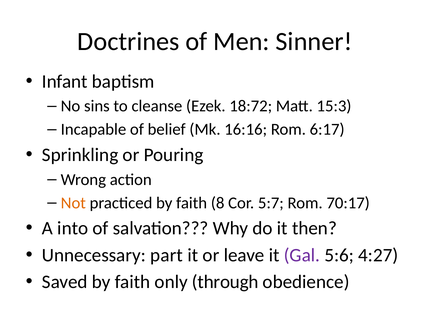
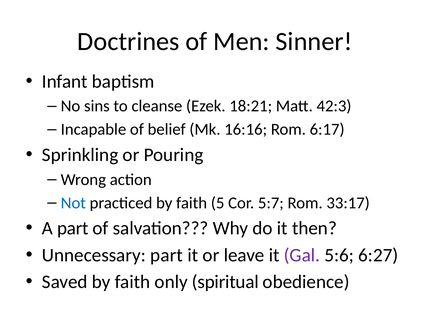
18:72: 18:72 -> 18:21
15:3: 15:3 -> 42:3
Not colour: orange -> blue
8: 8 -> 5
70:17: 70:17 -> 33:17
A into: into -> part
4:27: 4:27 -> 6:27
through: through -> spiritual
